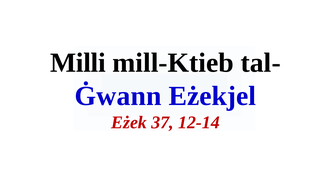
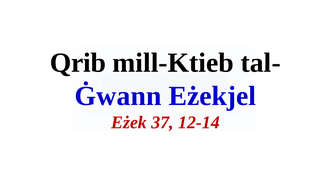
Milli: Milli -> Qrib
